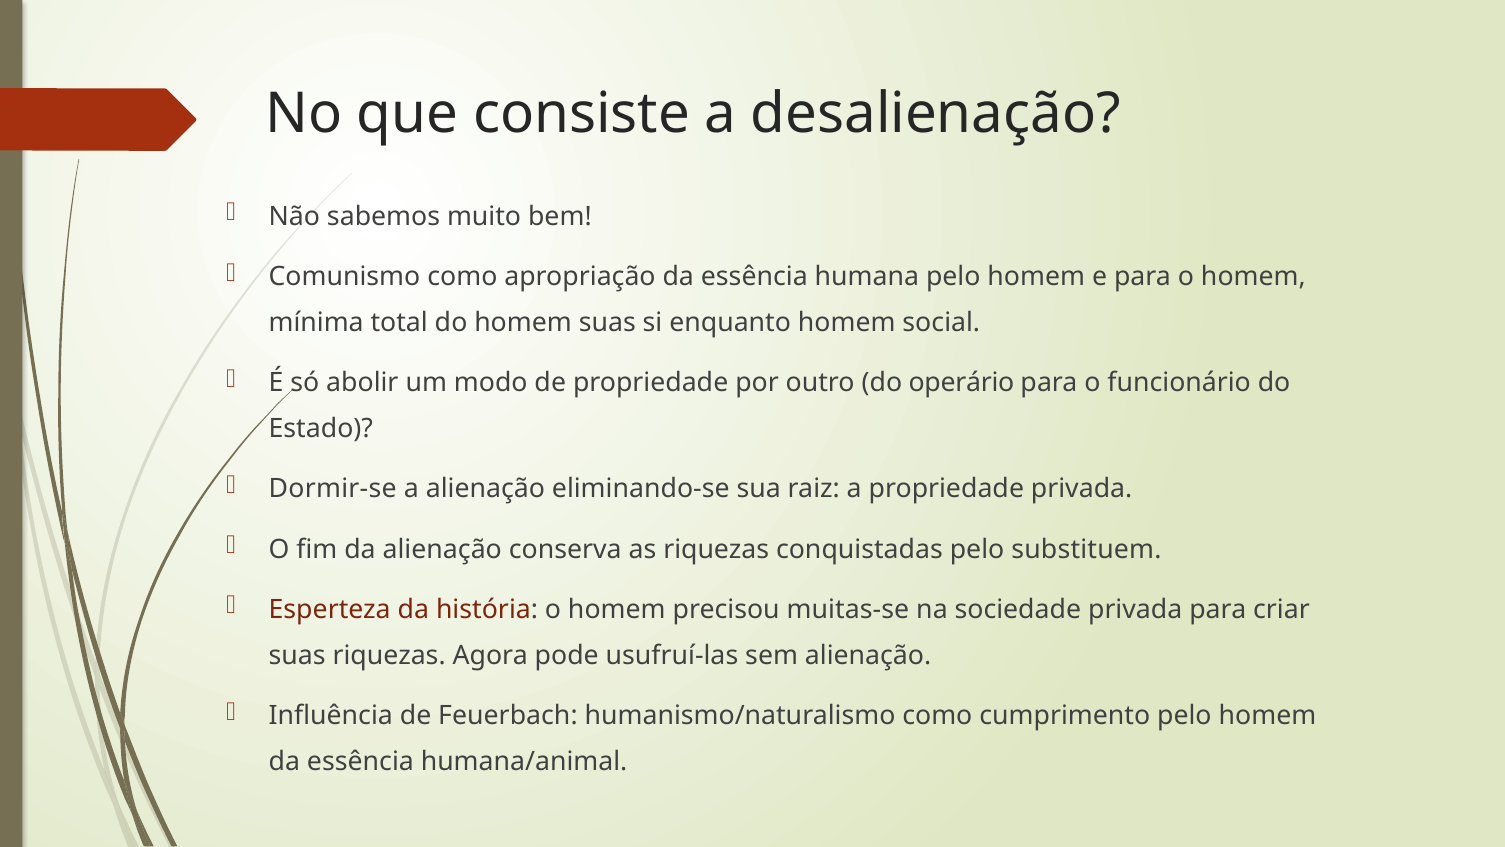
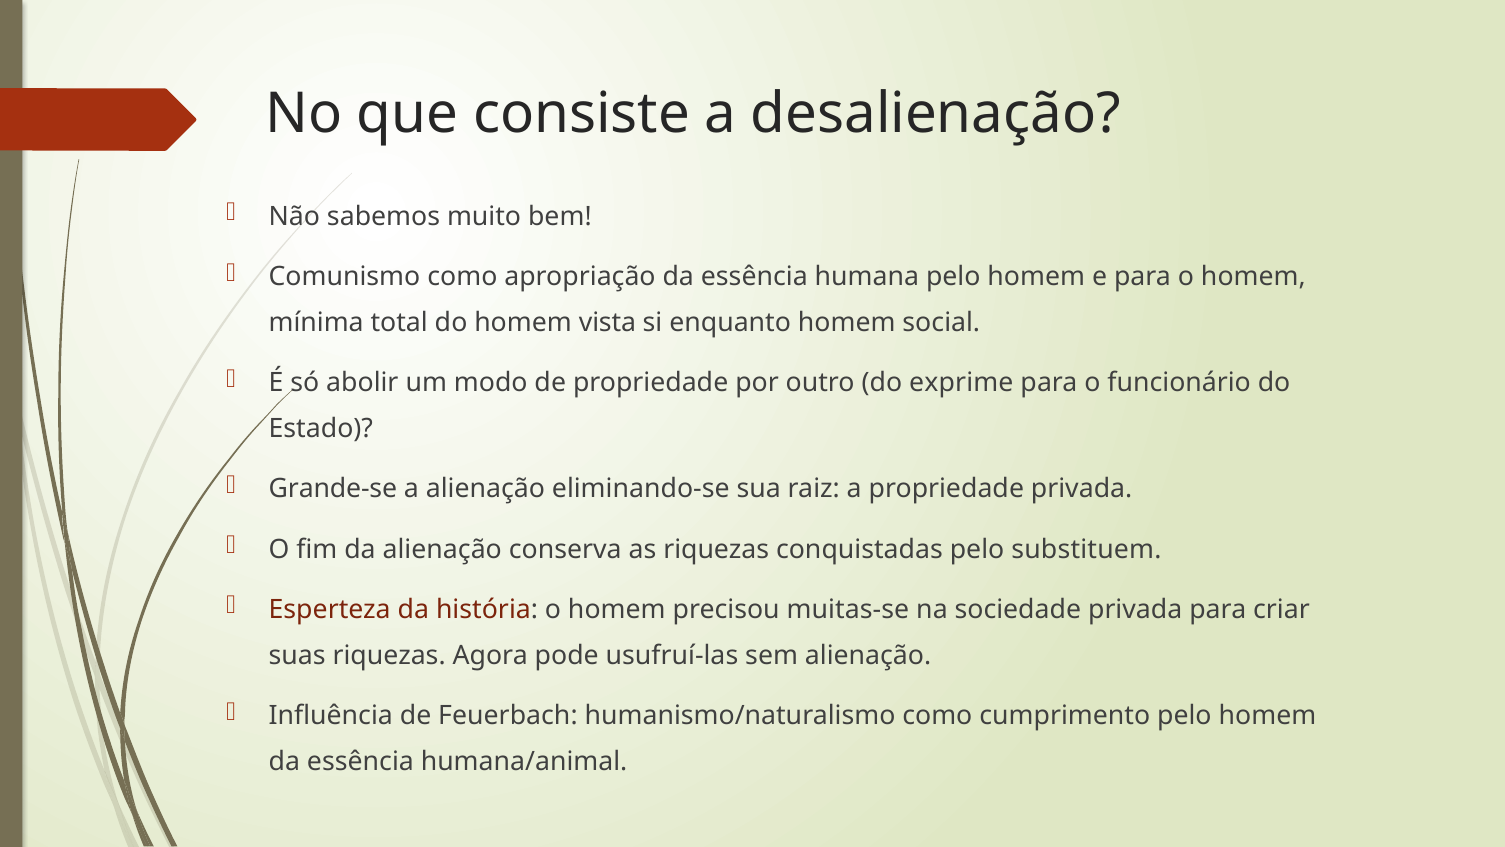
homem suas: suas -> vista
operário: operário -> exprime
Dormir-se: Dormir-se -> Grande-se
